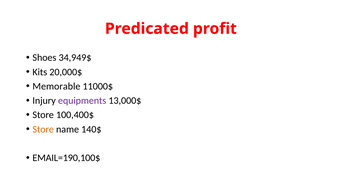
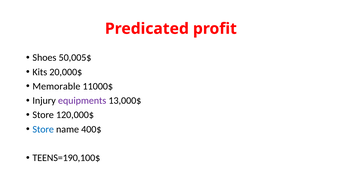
34,949$: 34,949$ -> 50,005$
100,400$: 100,400$ -> 120,000$
Store at (43, 130) colour: orange -> blue
140$: 140$ -> 400$
EMAIL=190,100$: EMAIL=190,100$ -> TEENS=190,100$
